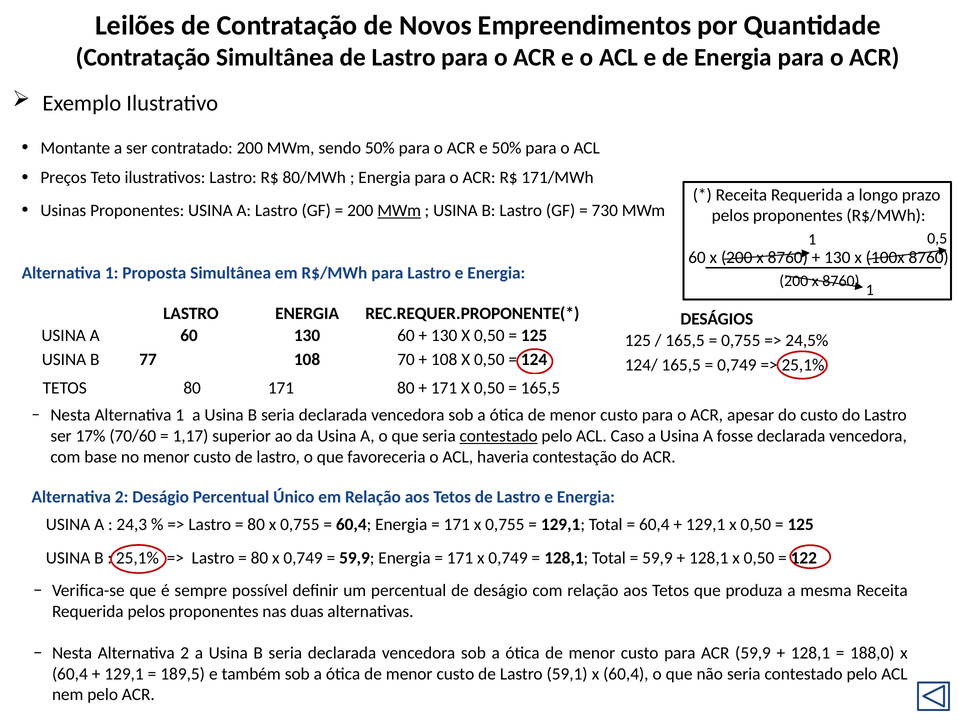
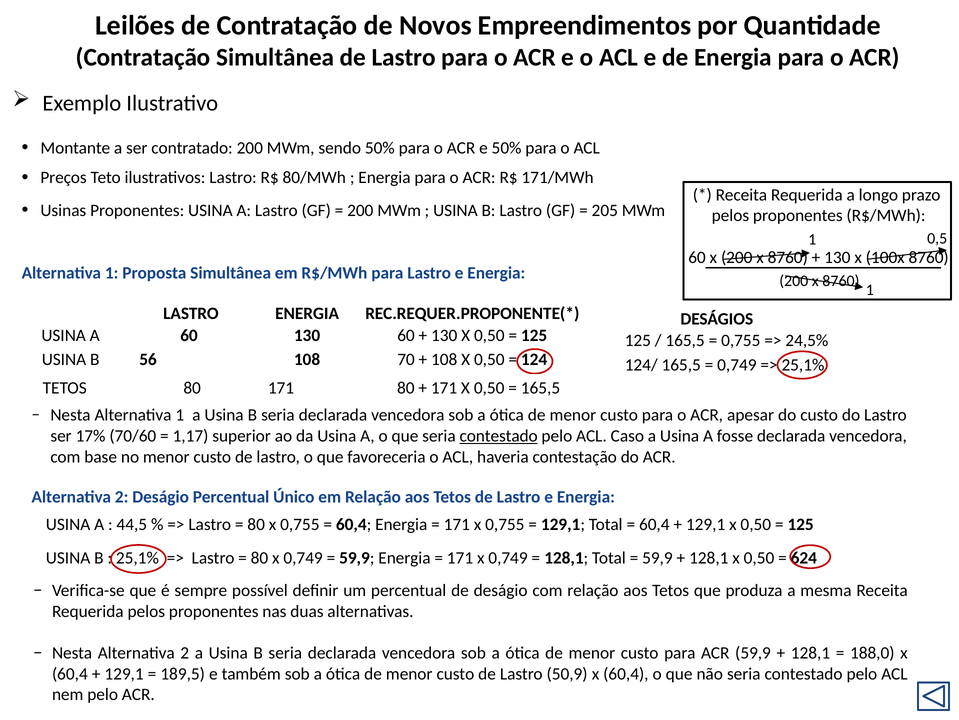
MWm at (399, 210) underline: present -> none
730: 730 -> 205
77: 77 -> 56
24,3: 24,3 -> 44,5
122: 122 -> 624
59,1: 59,1 -> 50,9
